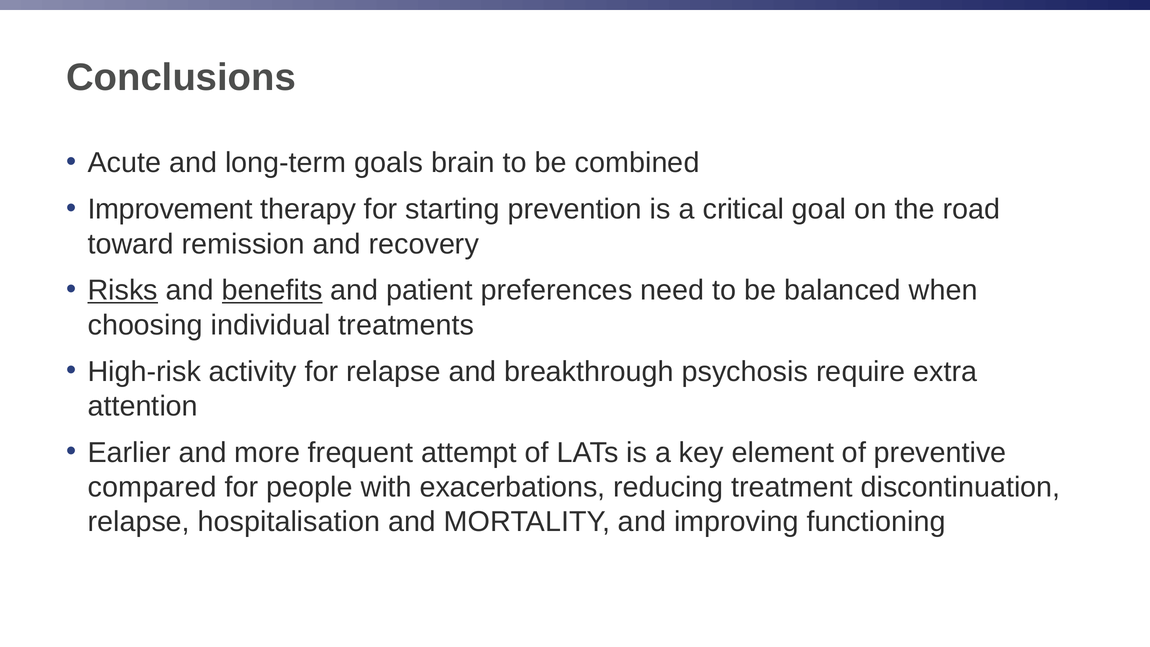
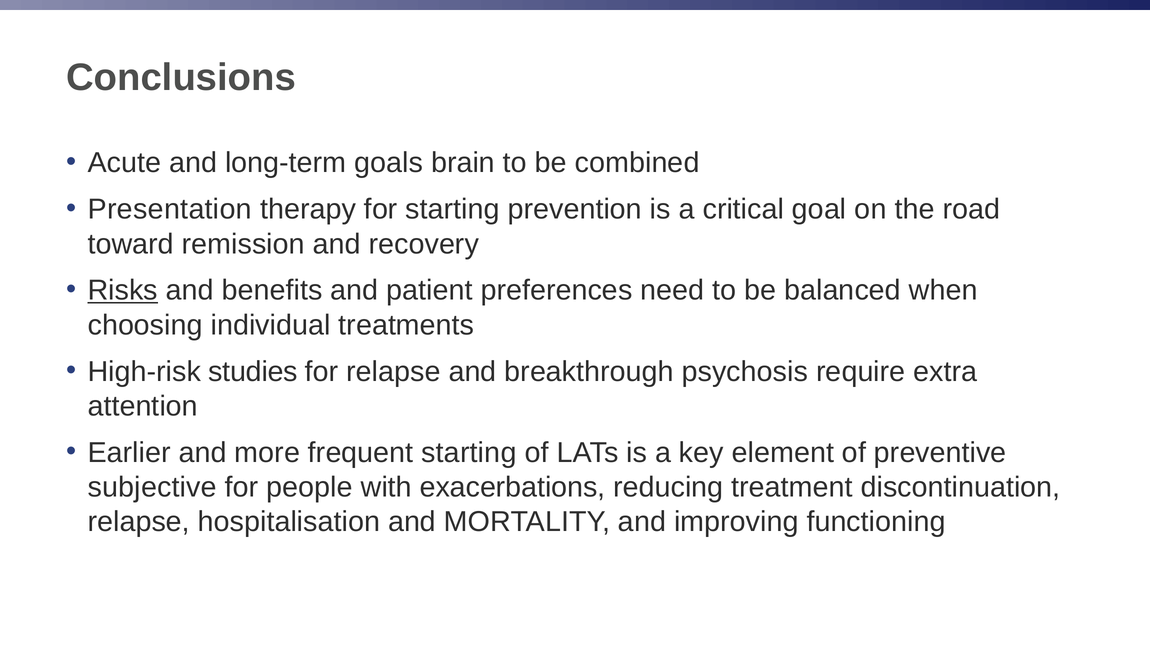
Improvement: Improvement -> Presentation
benefits underline: present -> none
activity: activity -> studies
frequent attempt: attempt -> starting
compared: compared -> subjective
